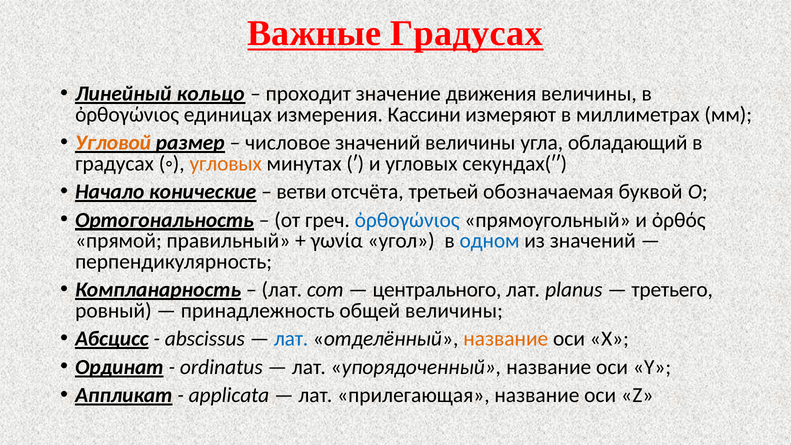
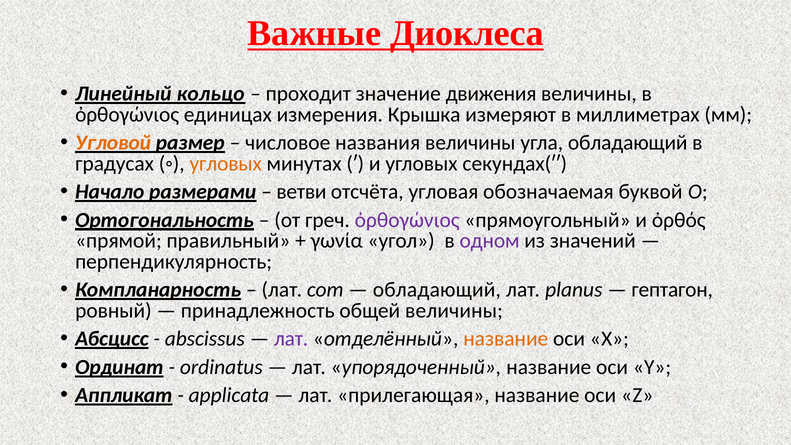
Важные Градусах: Градусах -> Диоклеса
Кассини: Кассини -> Крышка
числовое значений: значений -> названия
конические: конические -> размерами
третьей: третьей -> угловая
ὀρθογώνιος at (407, 220) colour: blue -> purple
одном colour: blue -> purple
центрального at (437, 290): центрального -> обладающий
третьего: третьего -> гептагон
лат at (291, 339) colour: blue -> purple
